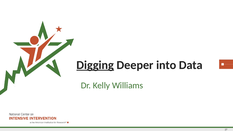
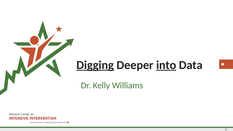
into underline: none -> present
